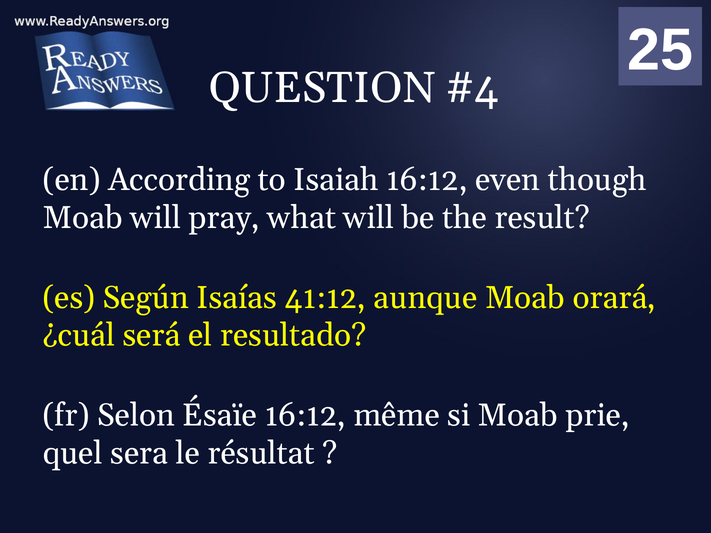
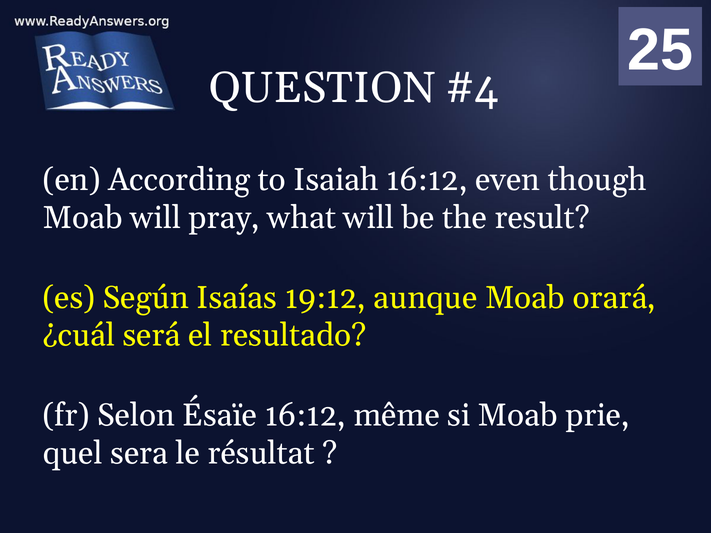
41:12: 41:12 -> 19:12
